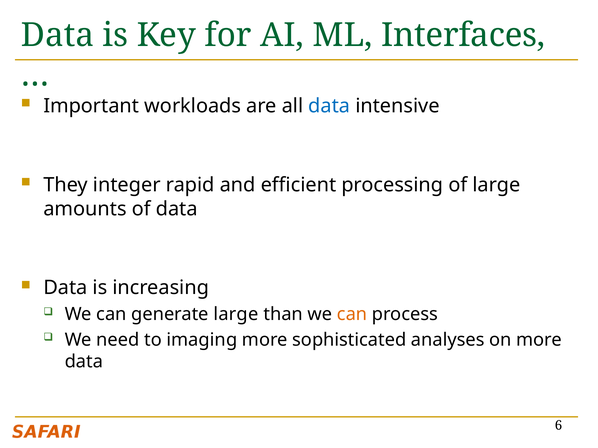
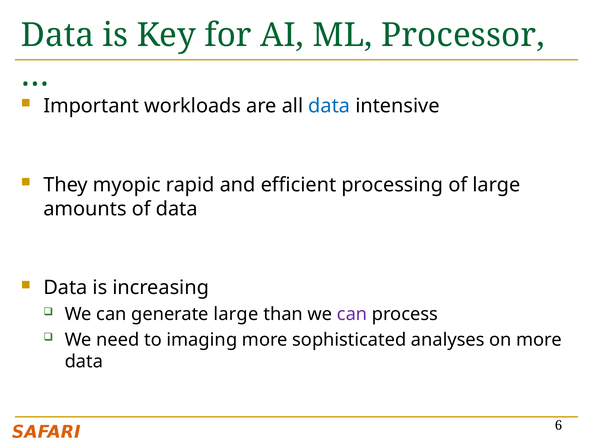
Interfaces: Interfaces -> Processor
integer: integer -> myopic
can at (352, 314) colour: orange -> purple
